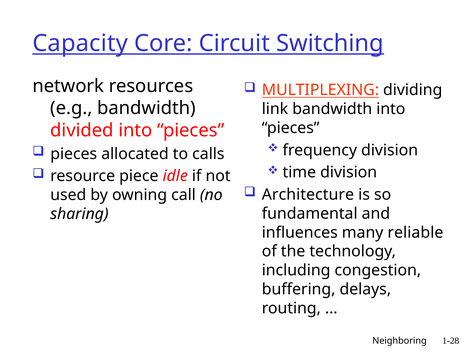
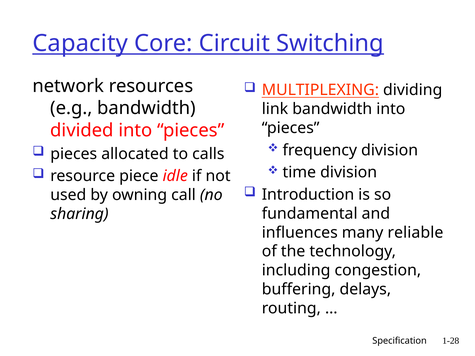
Architecture: Architecture -> Introduction
Neighboring: Neighboring -> Specification
